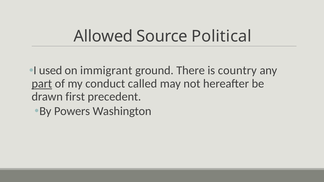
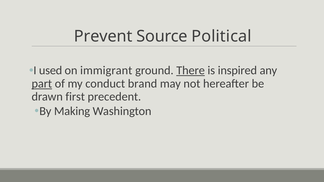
Allowed: Allowed -> Prevent
There underline: none -> present
country: country -> inspired
called: called -> brand
Powers: Powers -> Making
